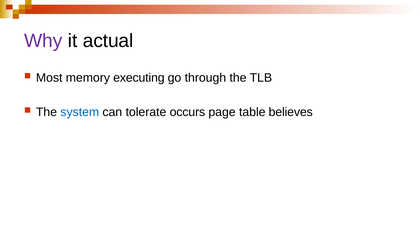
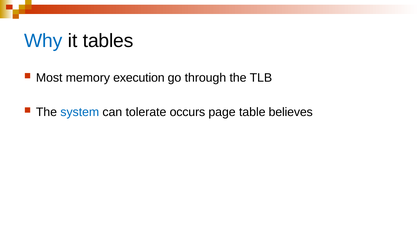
Why colour: purple -> blue
actual: actual -> tables
executing: executing -> execution
